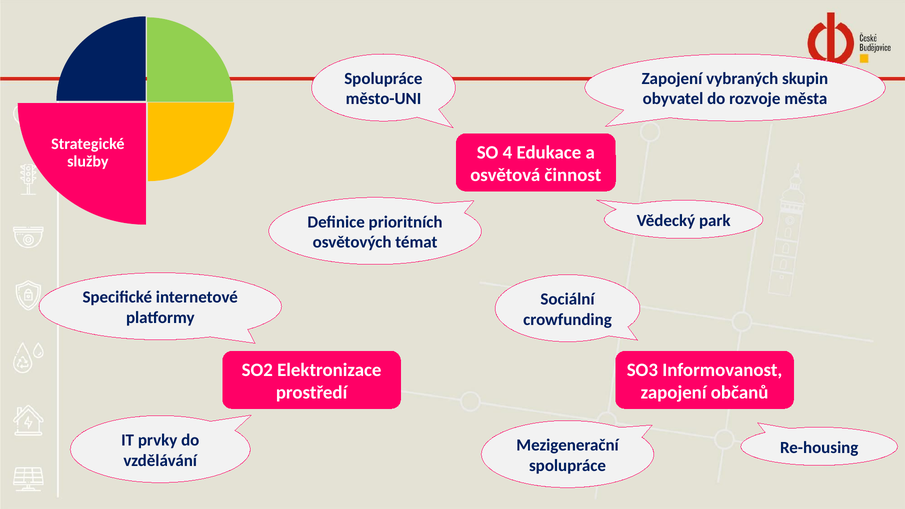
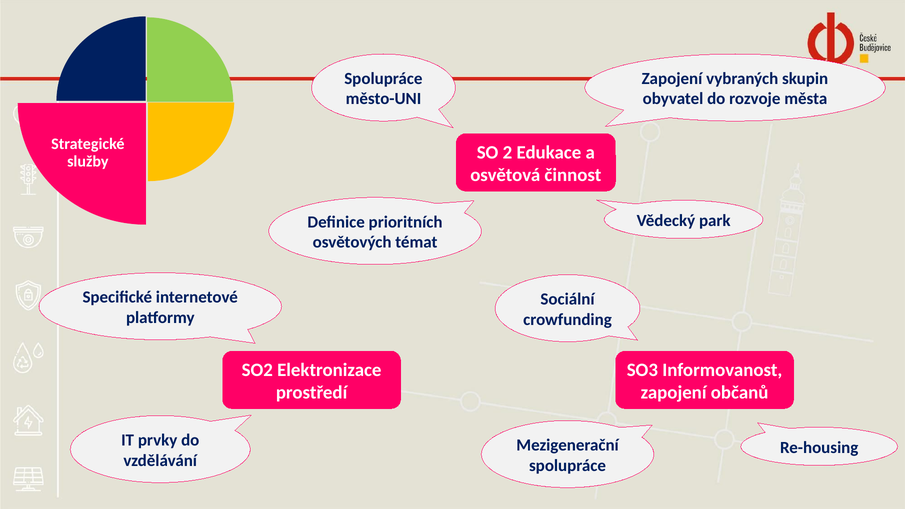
4: 4 -> 2
